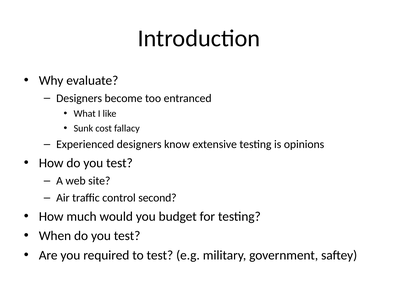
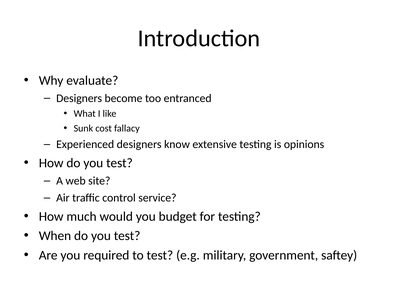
second: second -> service
